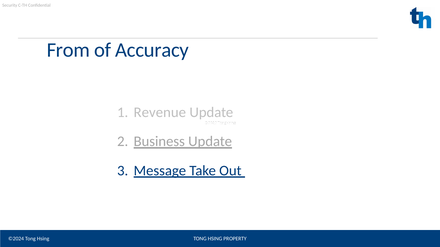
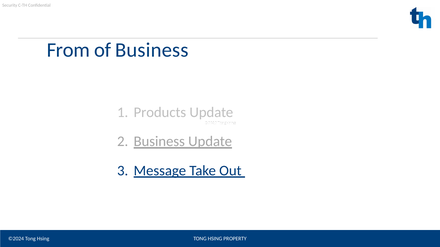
of Accuracy: Accuracy -> Business
Revenue: Revenue -> Products
